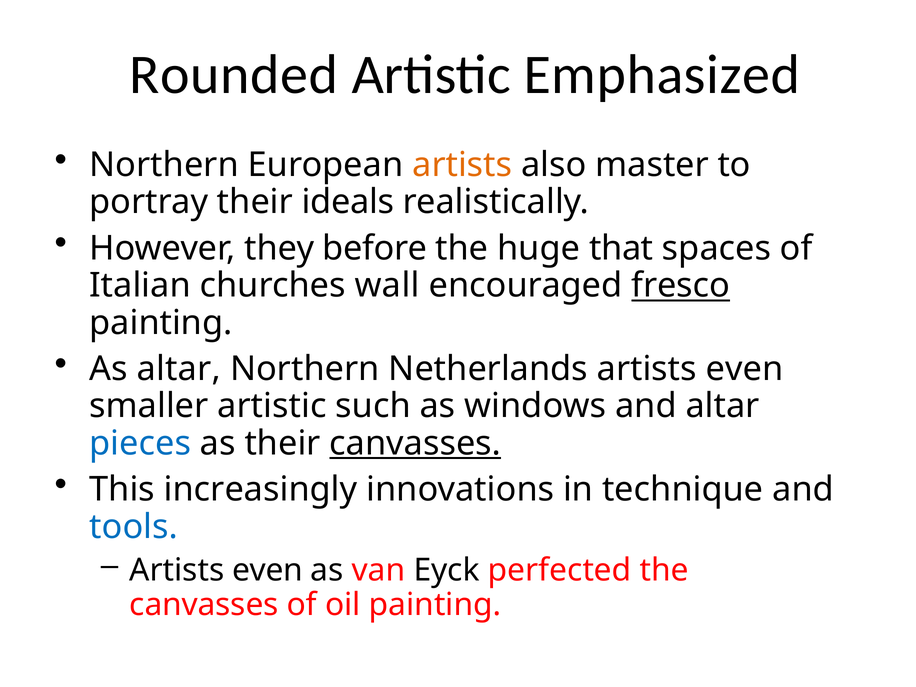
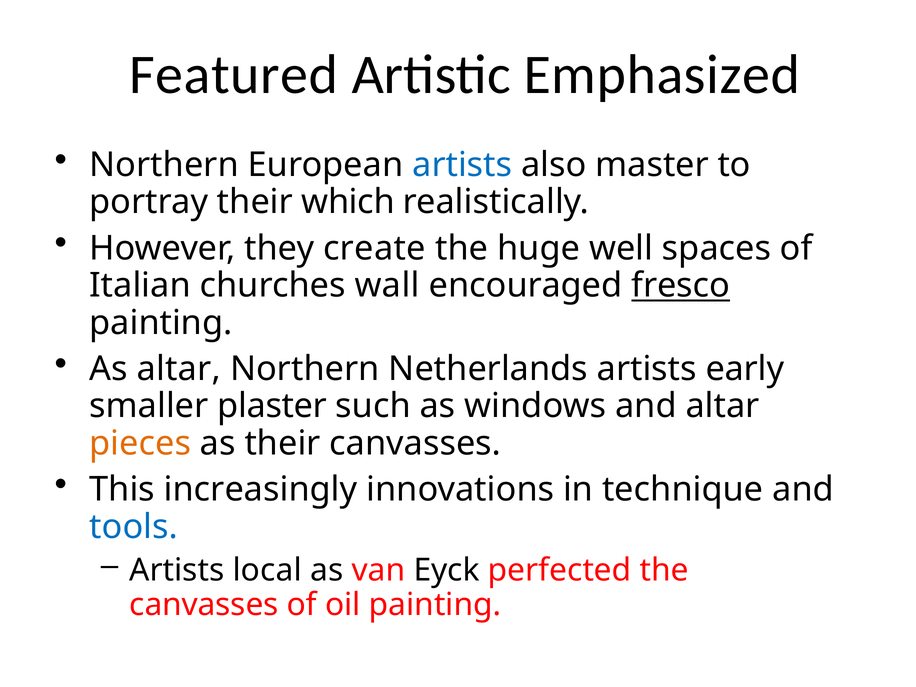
Rounded: Rounded -> Featured
artists at (462, 165) colour: orange -> blue
ideals: ideals -> which
before: before -> create
that: that -> well
even at (745, 369): even -> early
smaller artistic: artistic -> plaster
pieces colour: blue -> orange
canvasses at (415, 443) underline: present -> none
even at (268, 570): even -> local
